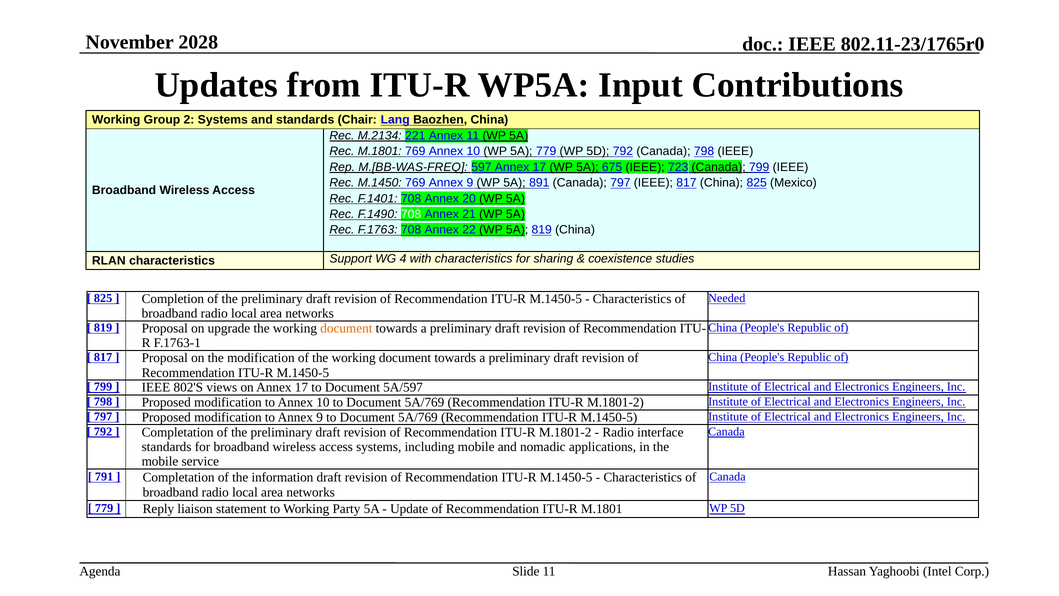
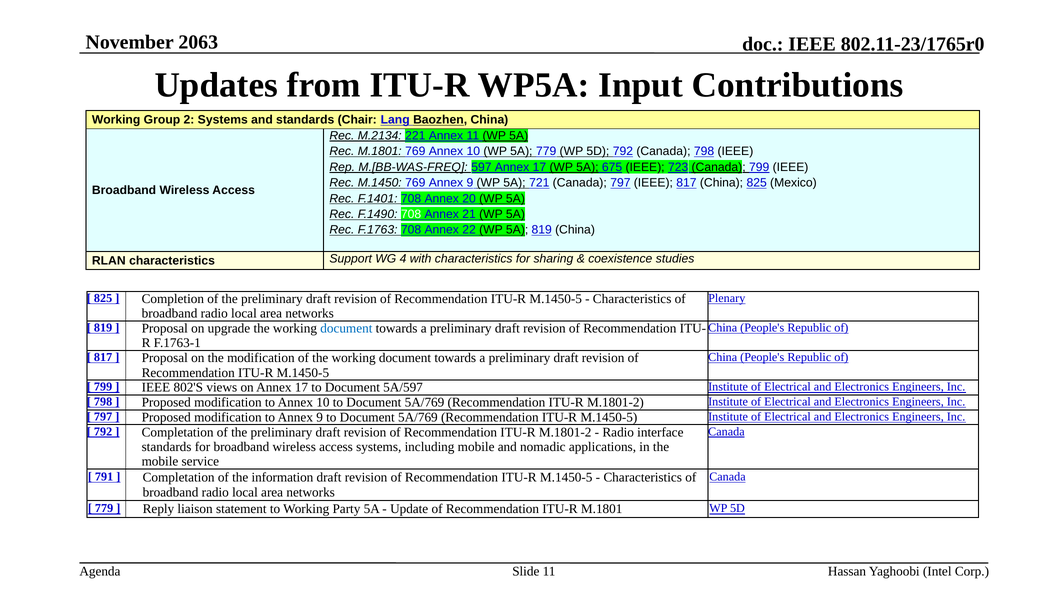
2028: 2028 -> 2063
891: 891 -> 721
Needed: Needed -> Plenary
document at (346, 328) colour: orange -> blue
